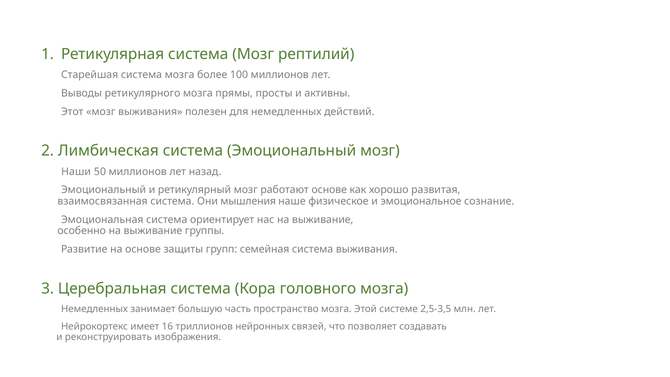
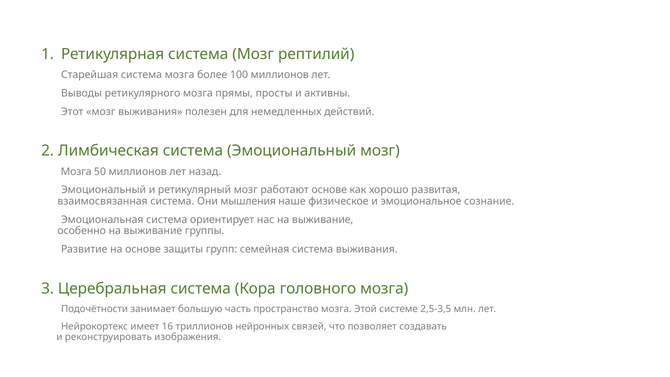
Наши at (76, 172): Наши -> Мозга
Немедленных at (94, 309): Немедленных -> Подочётности
